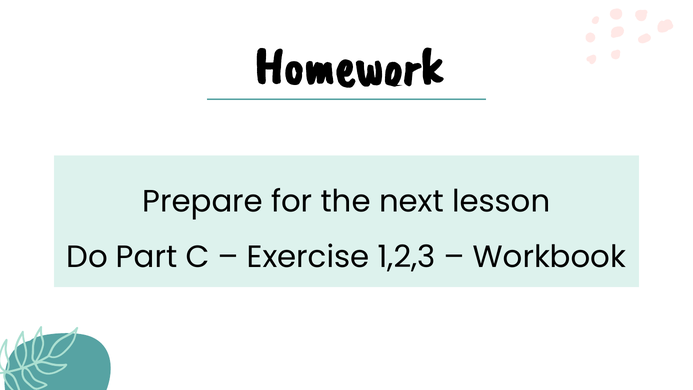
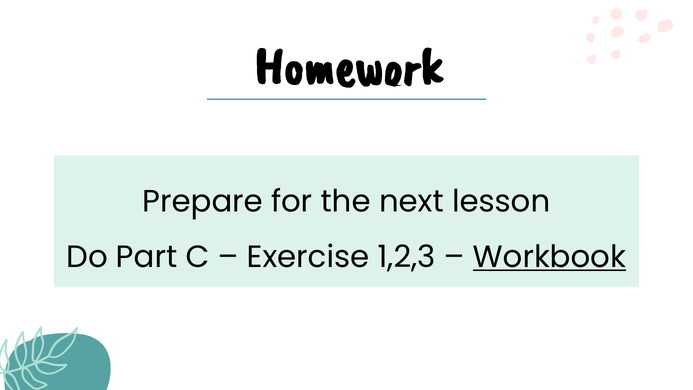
Workbook underline: none -> present
